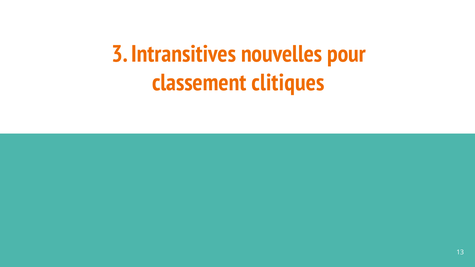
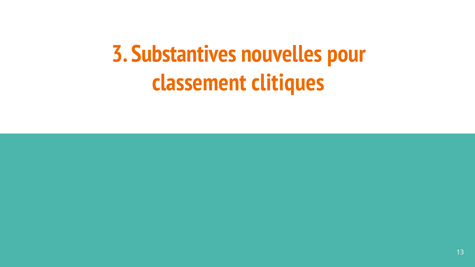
Intransitives: Intransitives -> Substantives
